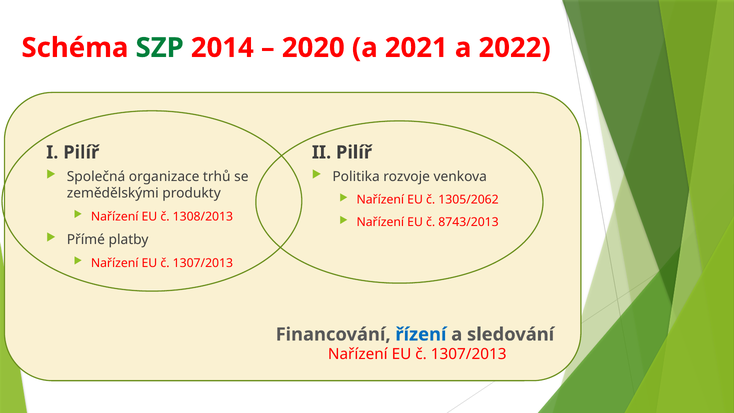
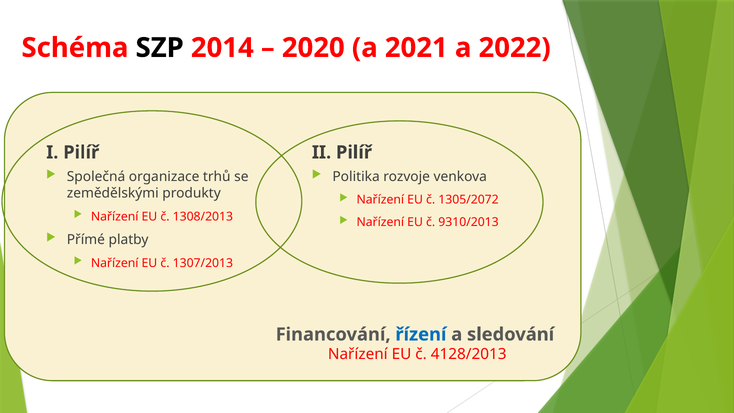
SZP colour: green -> black
1305/2062: 1305/2062 -> 1305/2072
8743/2013: 8743/2013 -> 9310/2013
1307/2013 at (469, 354): 1307/2013 -> 4128/2013
